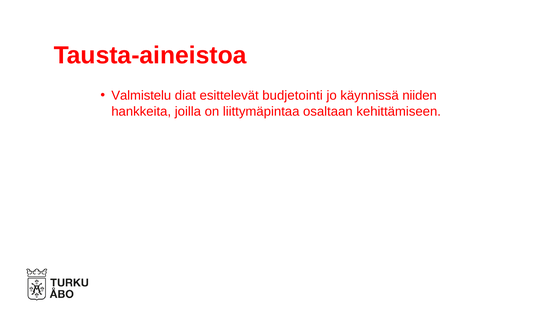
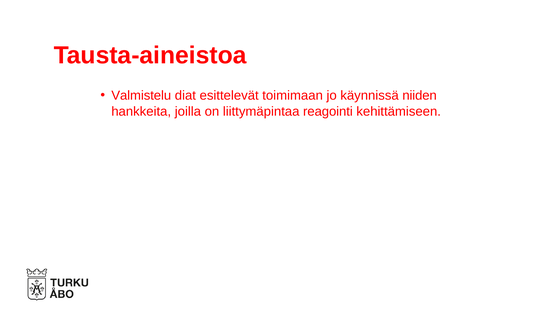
budjetointi: budjetointi -> toimimaan
osaltaan: osaltaan -> reagointi
